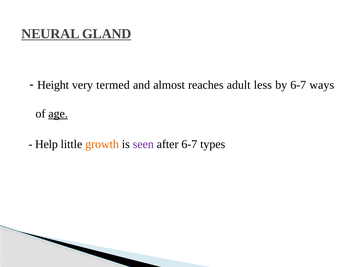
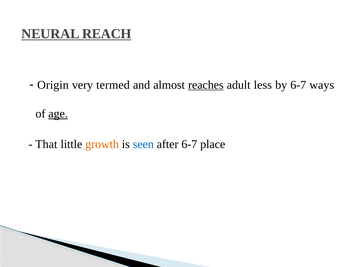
GLAND: GLAND -> REACH
Height: Height -> Origin
reaches underline: none -> present
Help: Help -> That
seen colour: purple -> blue
types: types -> place
